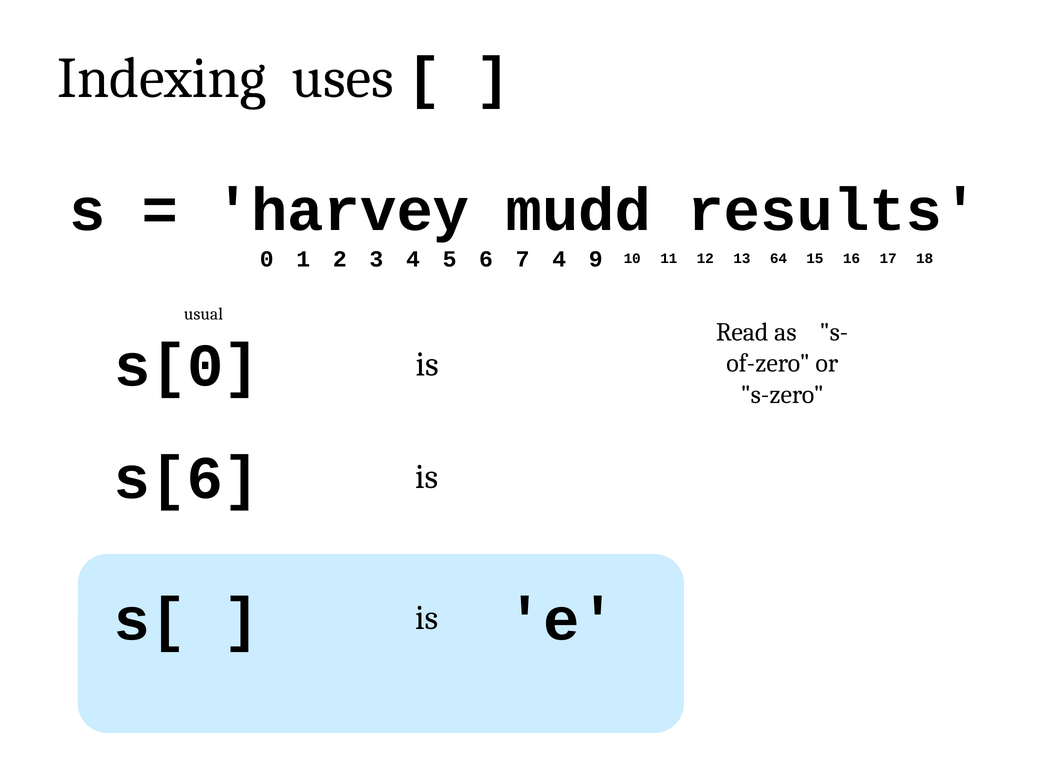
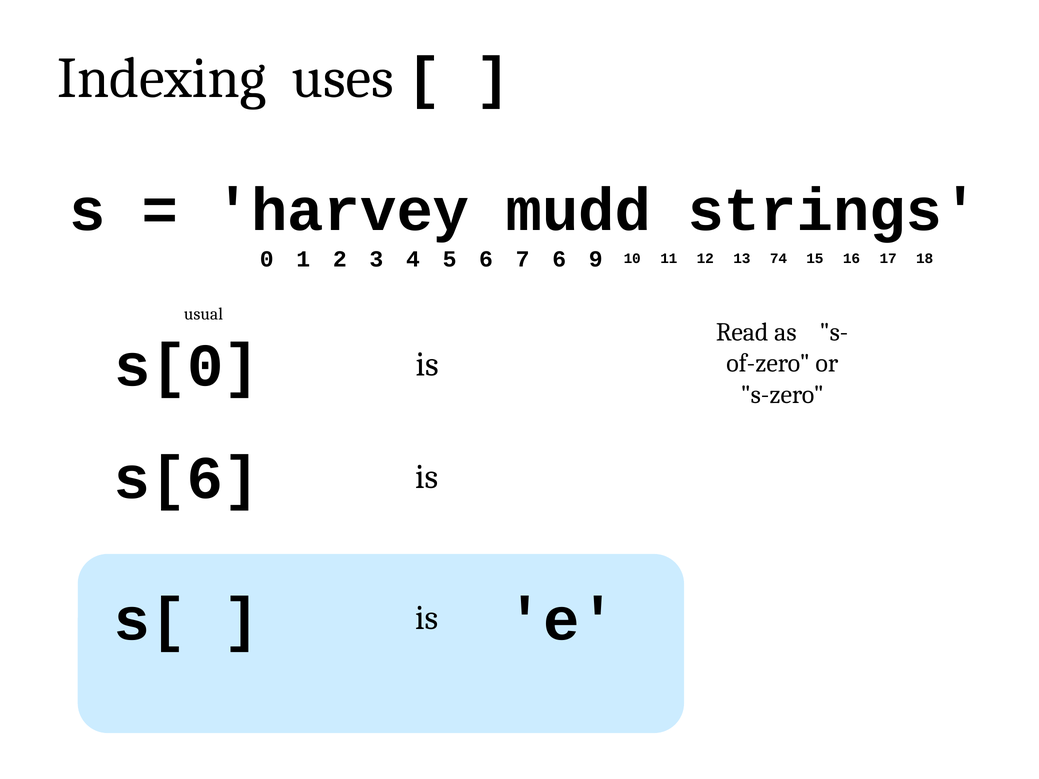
results: results -> strings
7 4: 4 -> 6
64: 64 -> 74
